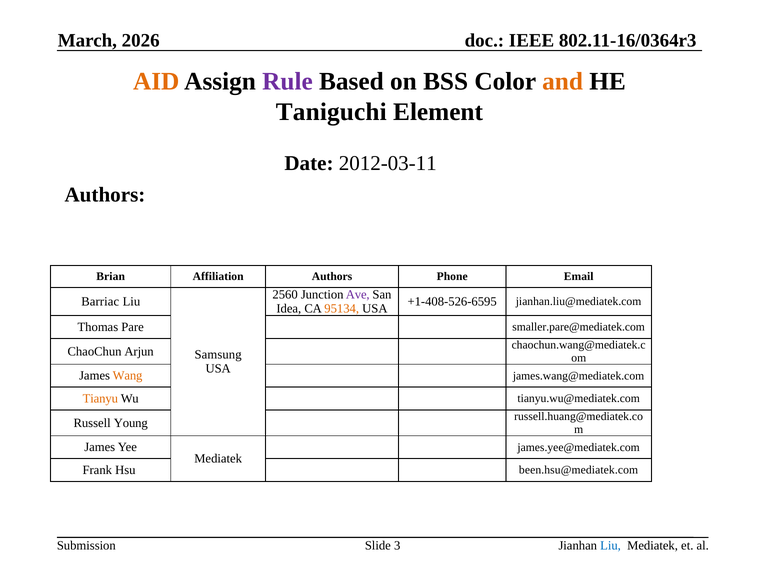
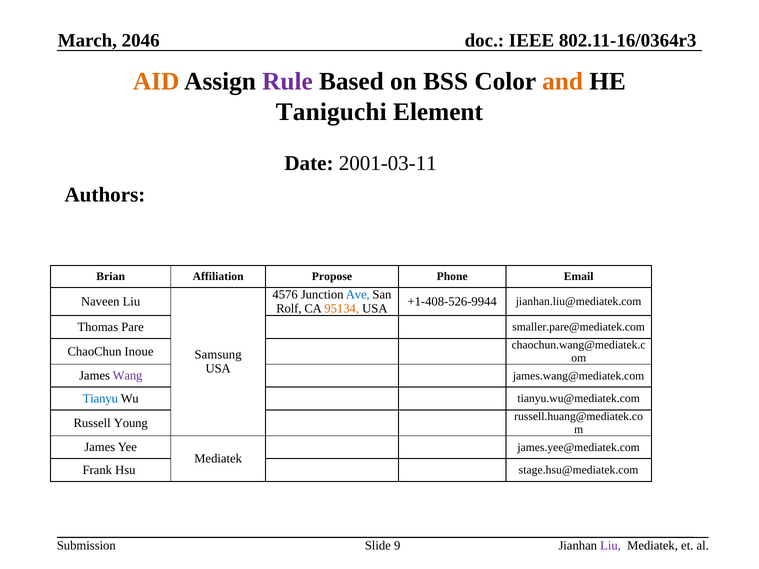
2026: 2026 -> 2046
2012-03-11: 2012-03-11 -> 2001-03-11
Affiliation Authors: Authors -> Propose
2560: 2560 -> 4576
Ave colour: purple -> blue
Barriac: Barriac -> Naveen
+1-408-526-6595: +1-408-526-6595 -> +1-408-526-9944
Idea: Idea -> Rolf
Arjun: Arjun -> Inoue
Wang colour: orange -> purple
Tianyu colour: orange -> blue
been.hsu@mediatek.com: been.hsu@mediatek.com -> stage.hsu@mediatek.com
3: 3 -> 9
Liu at (611, 546) colour: blue -> purple
